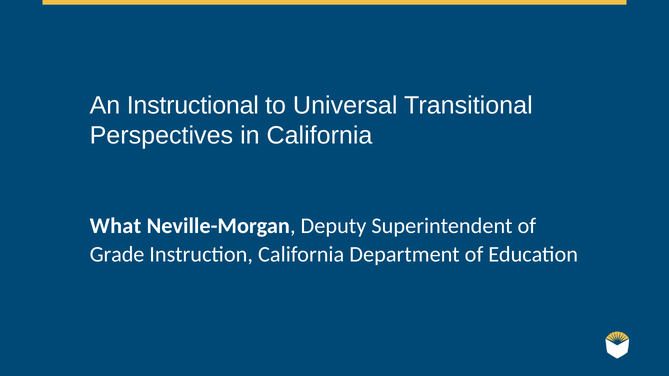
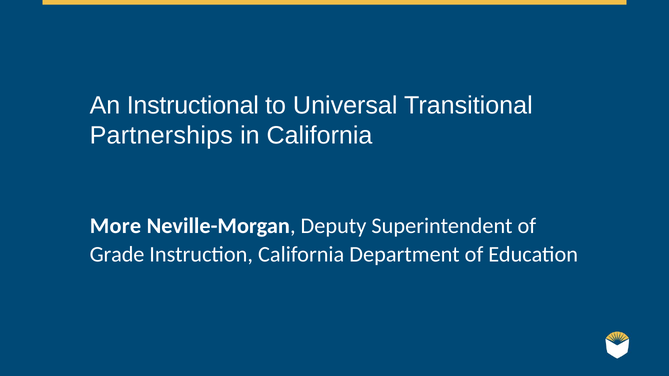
Perspectives: Perspectives -> Partnerships
What: What -> More
